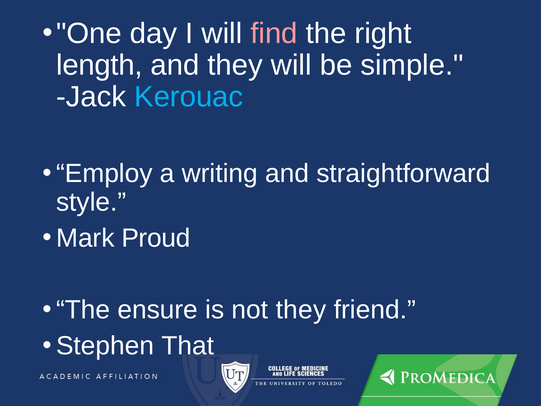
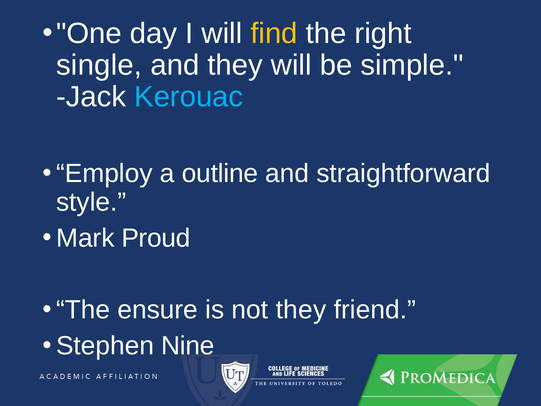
find colour: pink -> yellow
length: length -> single
writing: writing -> outline
That: That -> Nine
